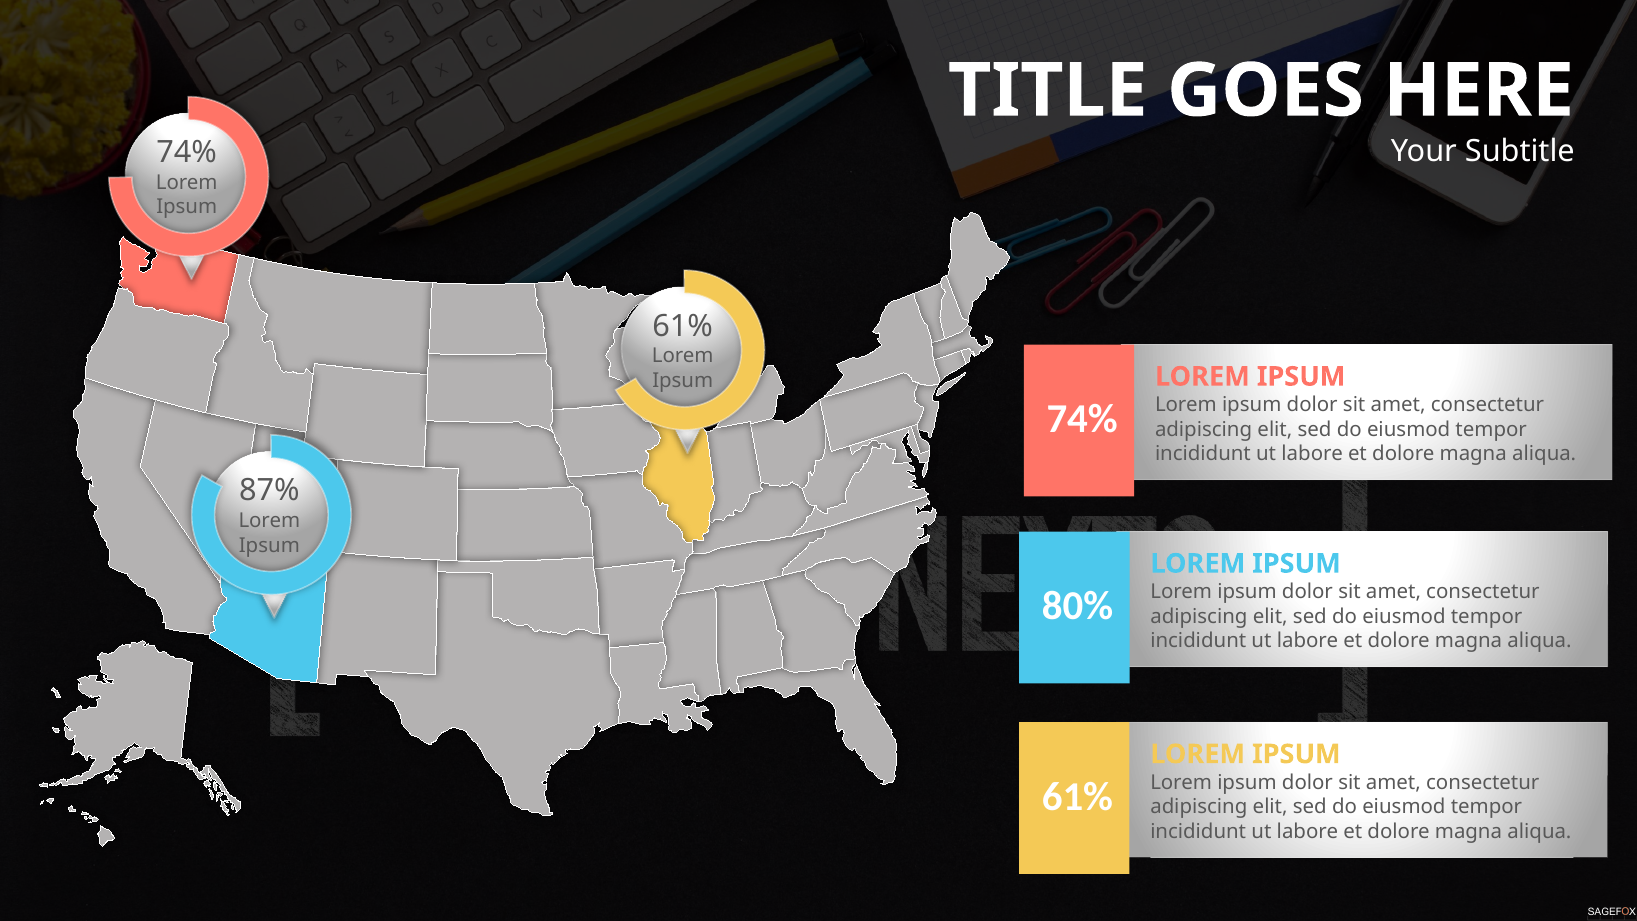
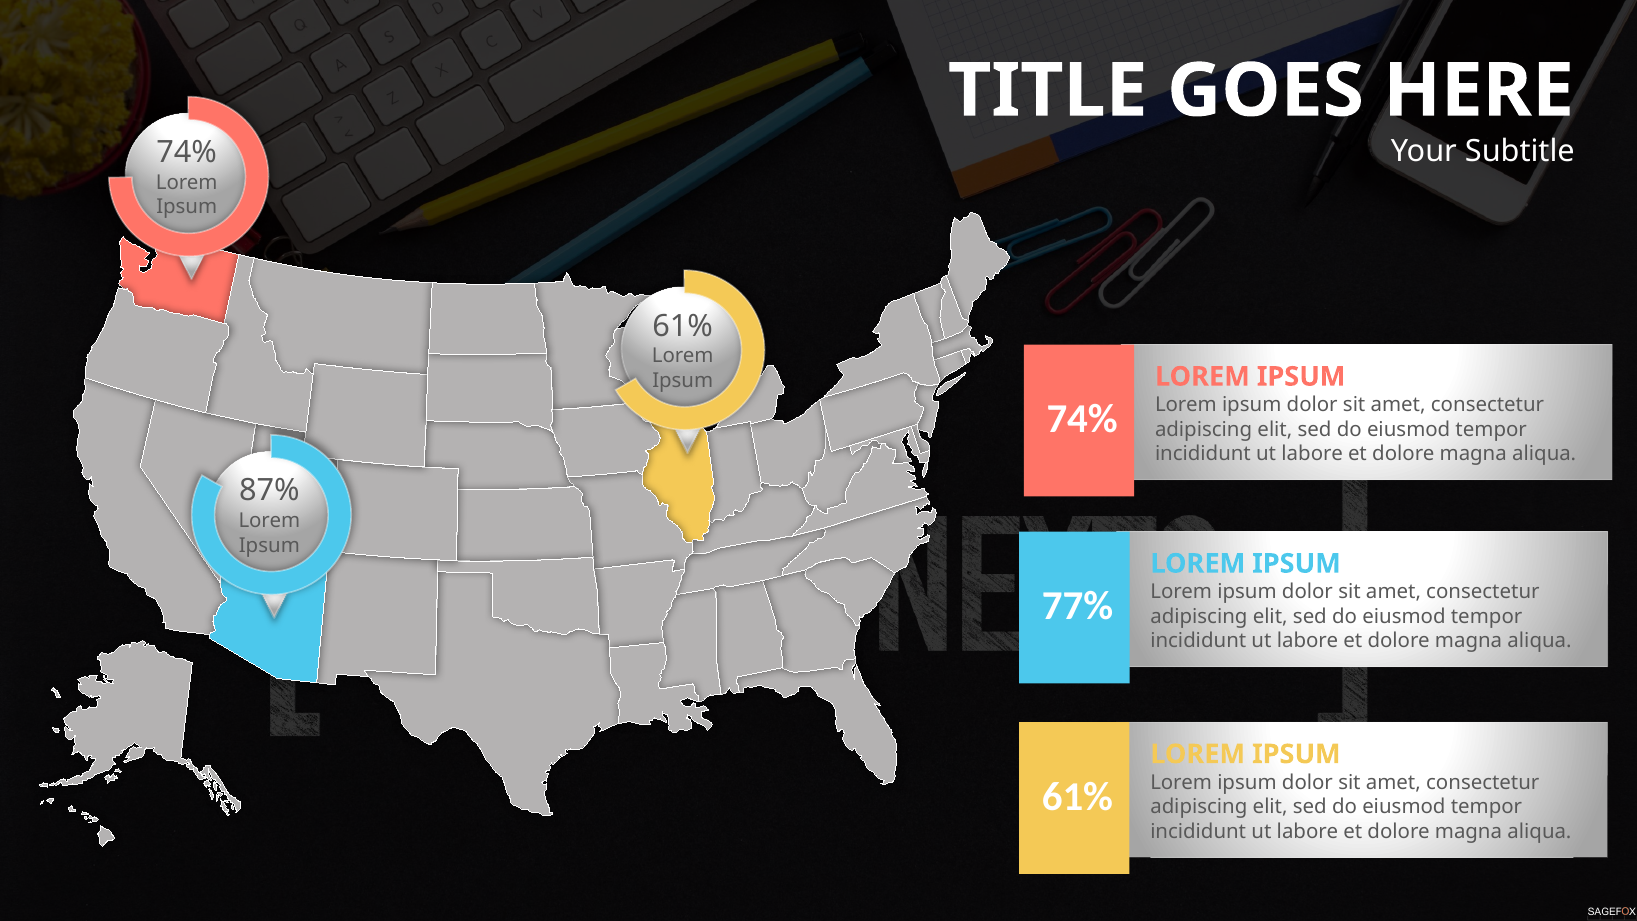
80%: 80% -> 77%
